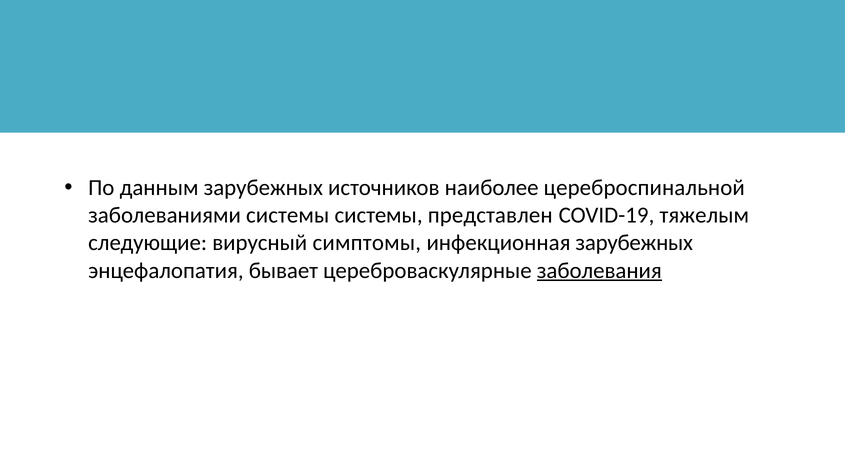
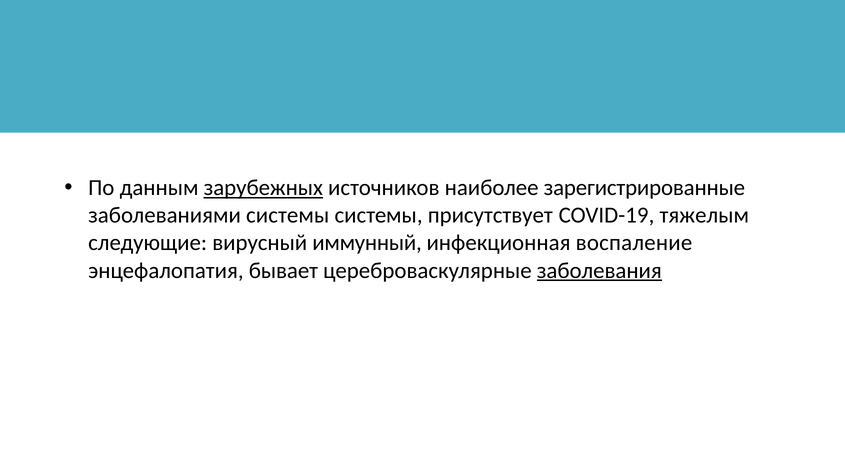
зарубежных at (263, 188) underline: none -> present
цереброспинальной: цереброспинальной -> зарегистрированные
представлен: представлен -> присутствует
симптомы: симптомы -> иммунный
инфекционная зарубежных: зарубежных -> воспаление
